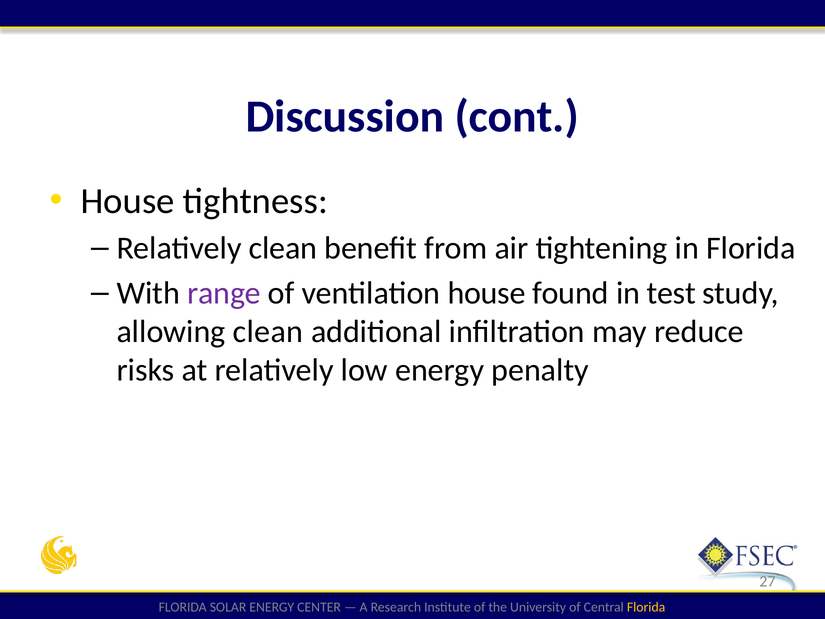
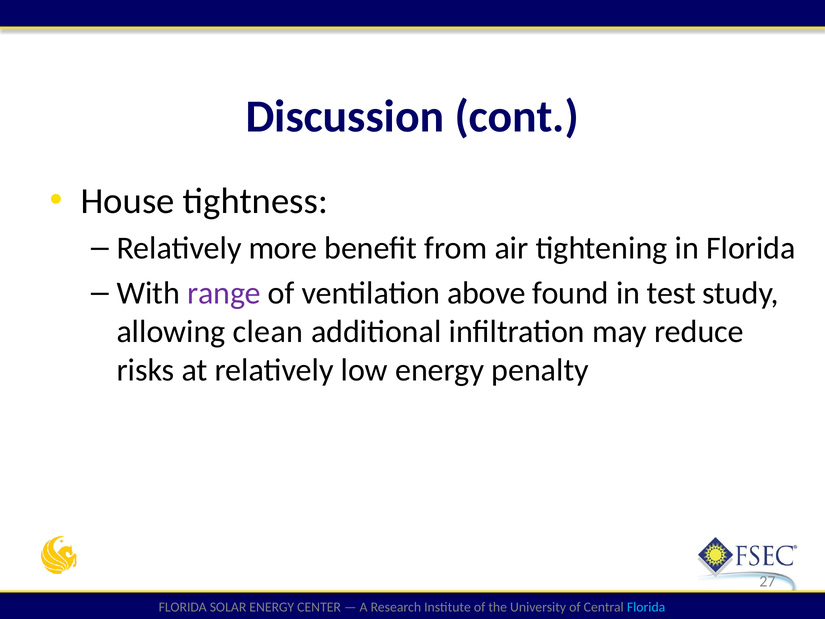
Relatively clean: clean -> more
ventilation house: house -> above
Florida at (646, 607) colour: yellow -> light blue
